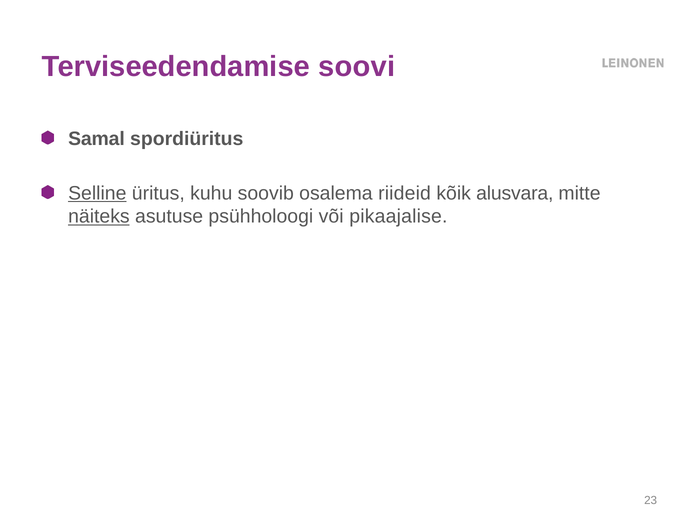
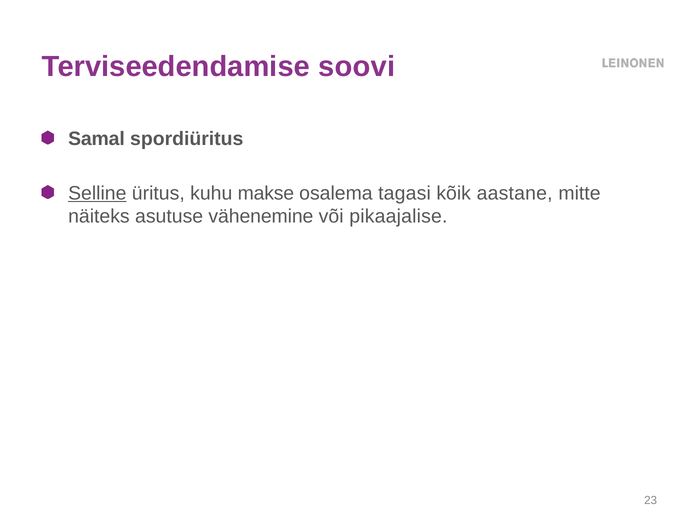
soovib: soovib -> makse
riideid: riideid -> tagasi
alusvara: alusvara -> aastane
näiteks underline: present -> none
psühholoogi: psühholoogi -> vähenemine
